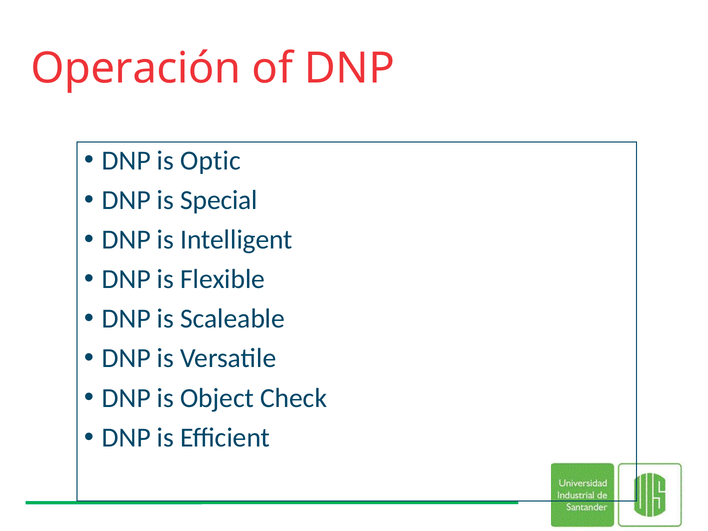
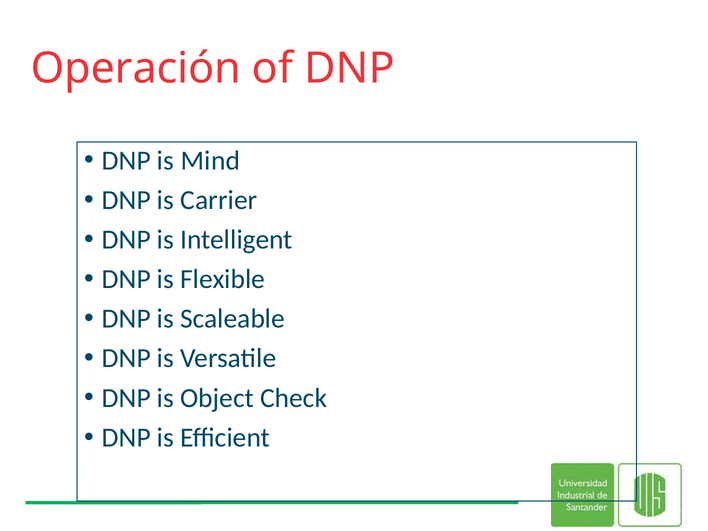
Optic: Optic -> Mind
Special: Special -> Carrier
